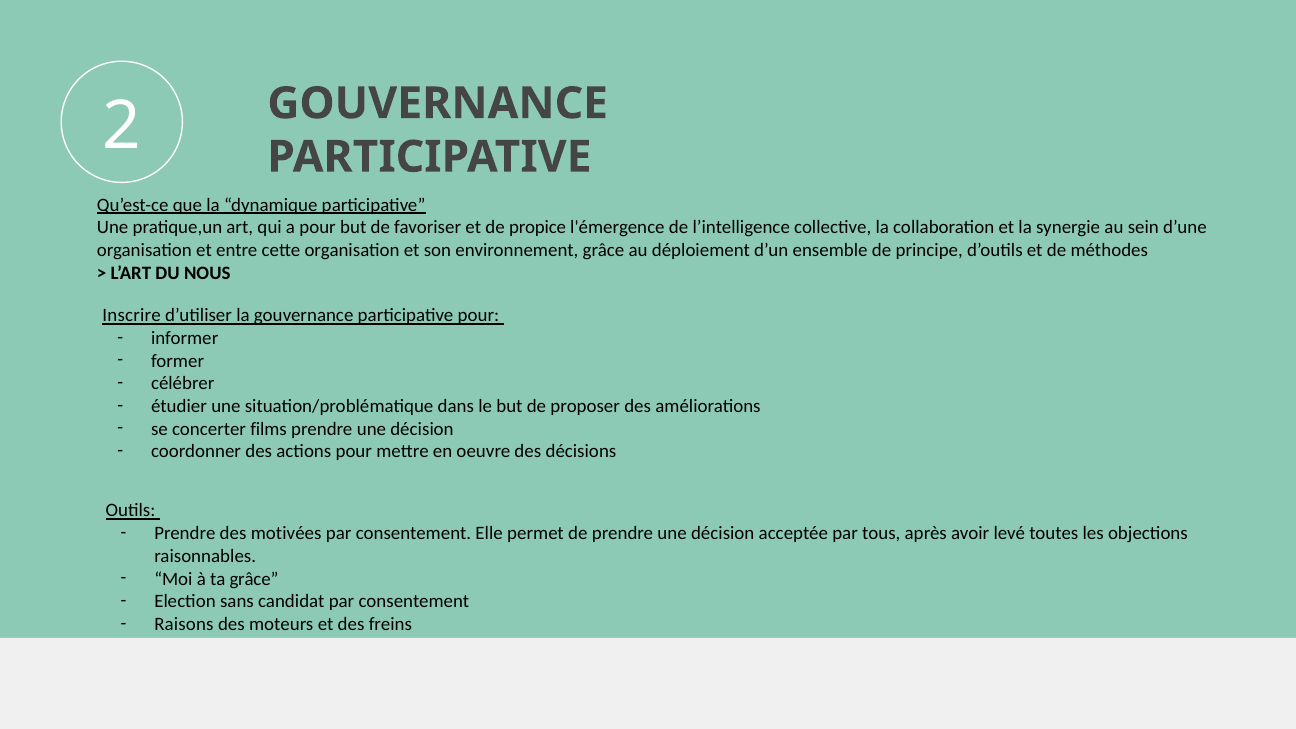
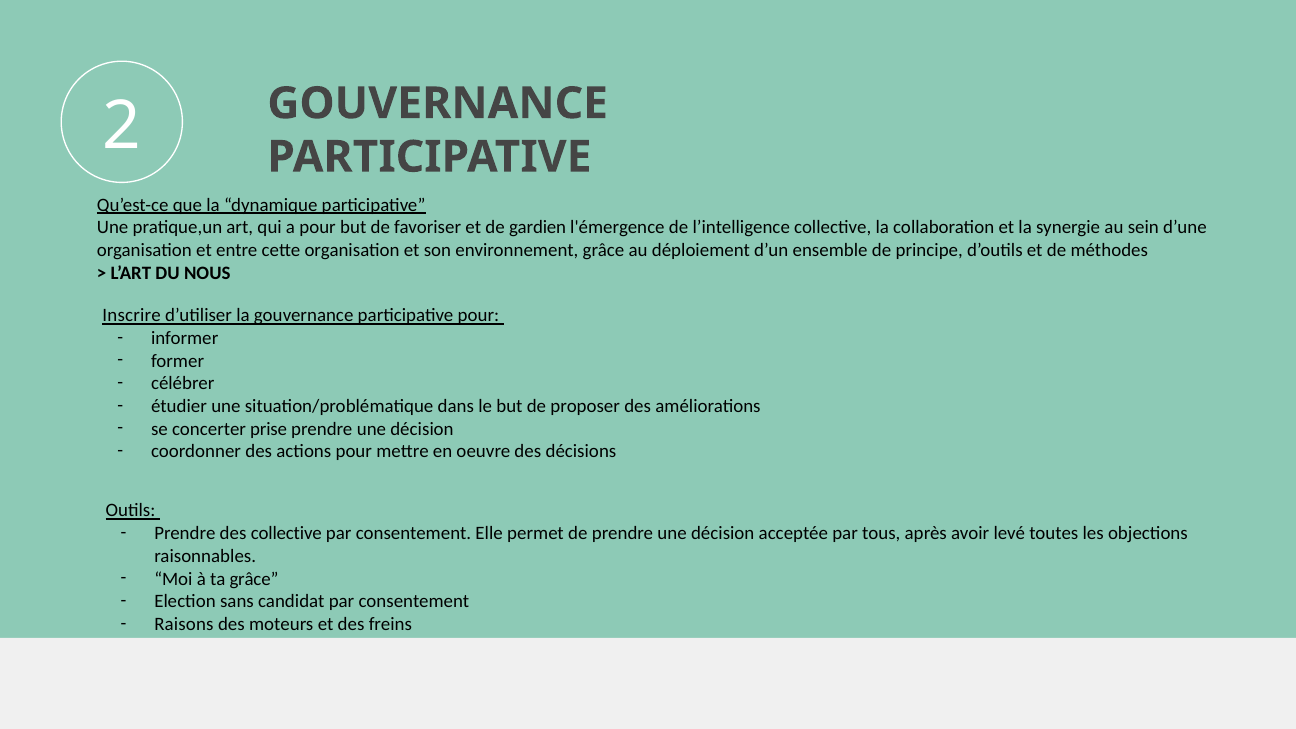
propice: propice -> gardien
films: films -> prise
des motivées: motivées -> collective
